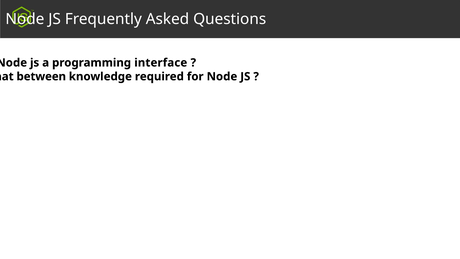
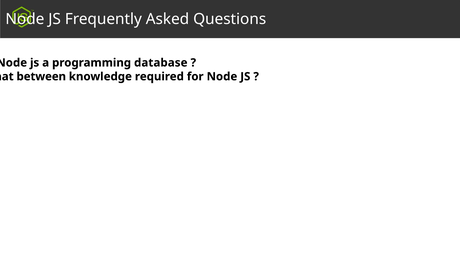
interface: interface -> database
